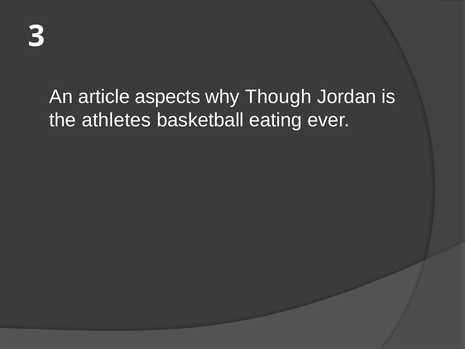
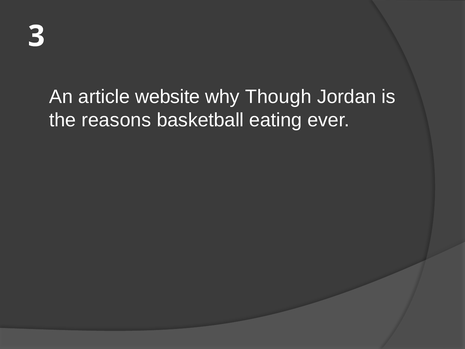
aspects: aspects -> website
athletes: athletes -> reasons
